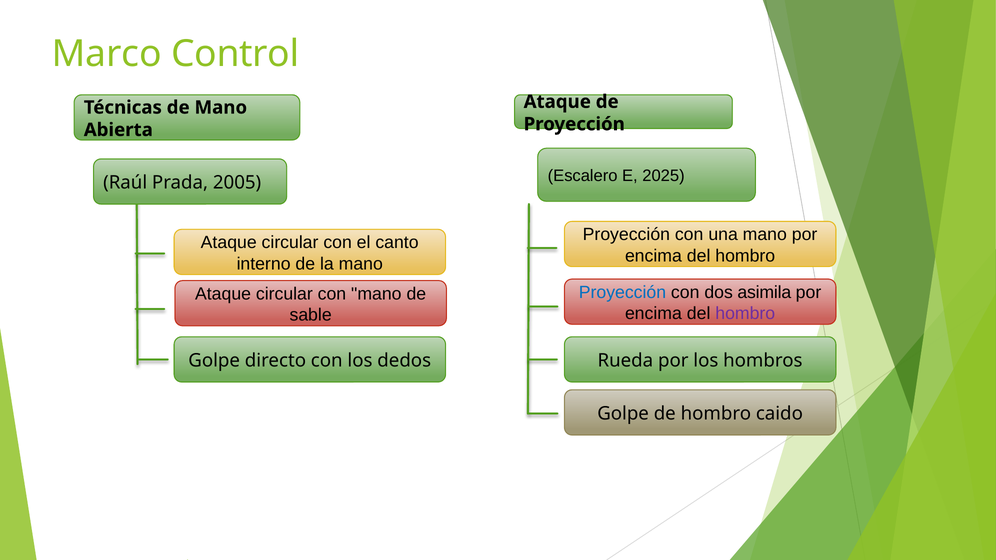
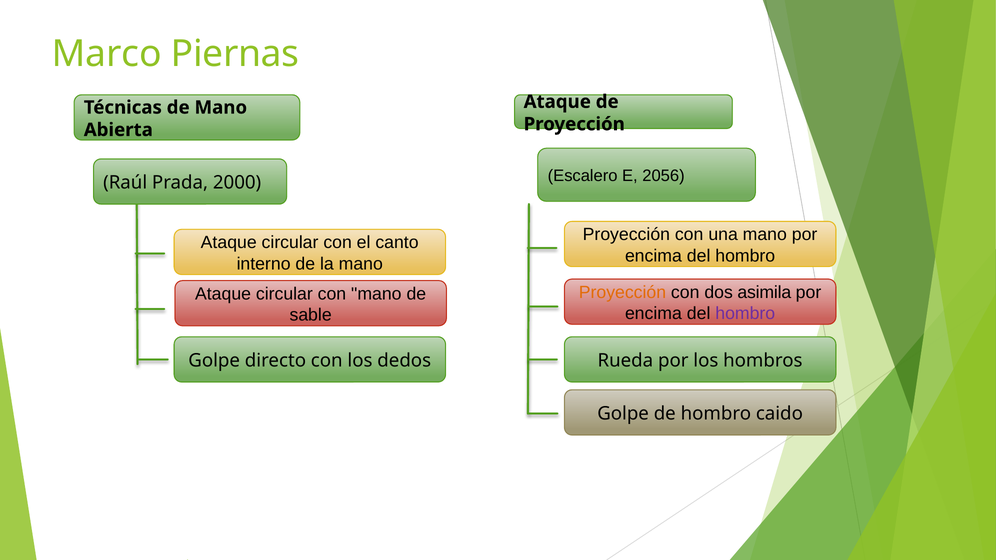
Control: Control -> Piernas
2025: 2025 -> 2056
2005: 2005 -> 2000
Proyección at (622, 292) colour: blue -> orange
